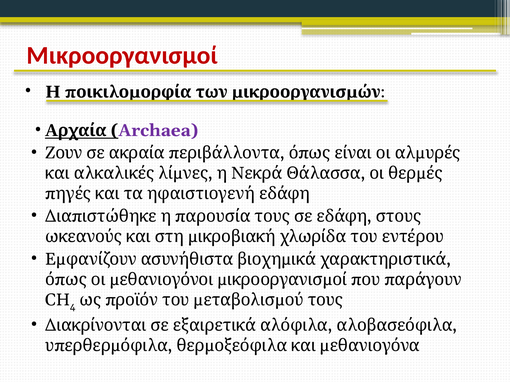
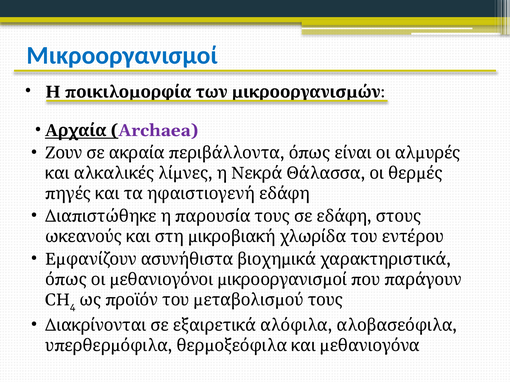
Μικροοργανισμοί colour: red -> blue
